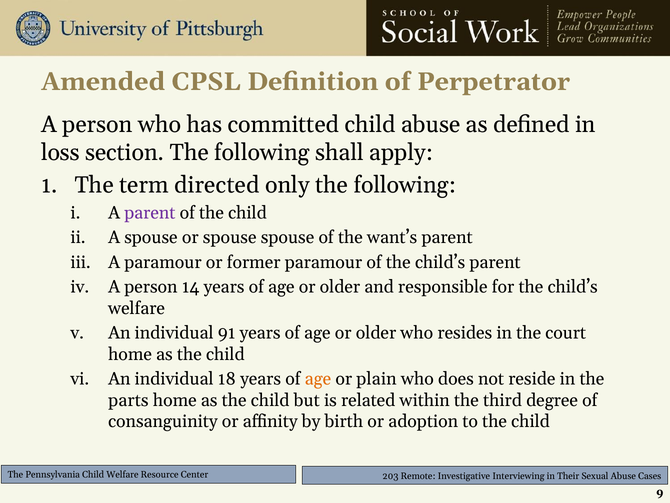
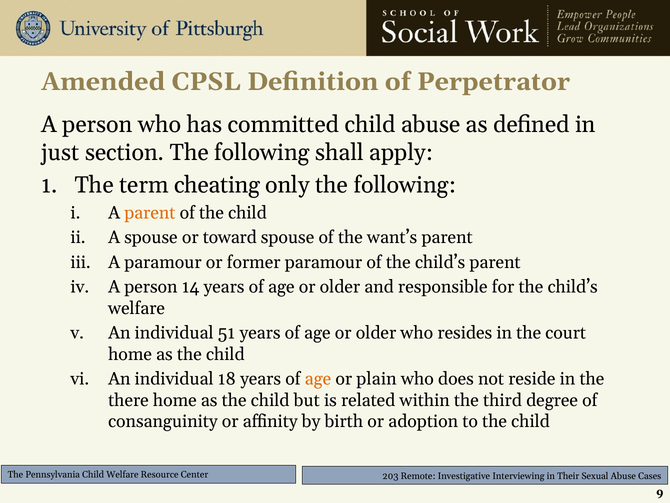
loss: loss -> just
directed: directed -> cheating
parent at (150, 213) colour: purple -> orange
or spouse: spouse -> toward
91: 91 -> 51
parts: parts -> there
